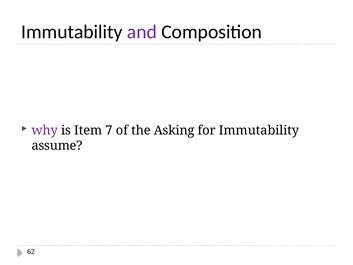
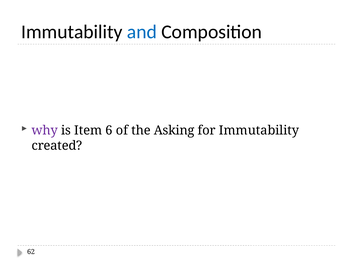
and colour: purple -> blue
7: 7 -> 6
assume: assume -> created
